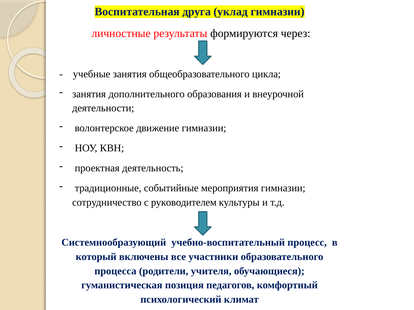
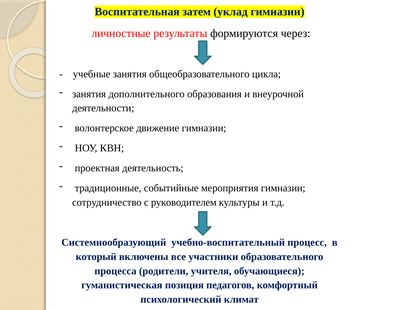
друга: друга -> затем
